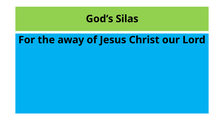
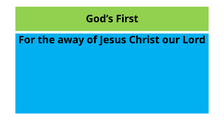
Silas: Silas -> First
